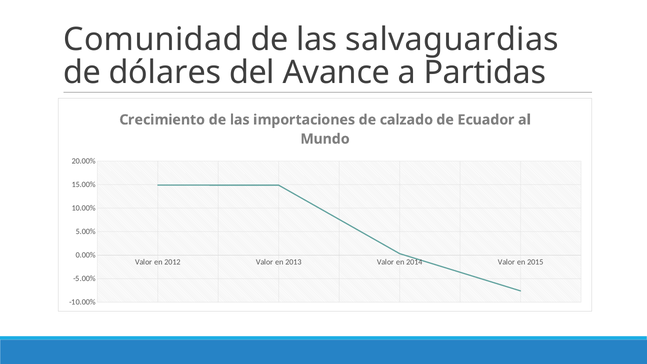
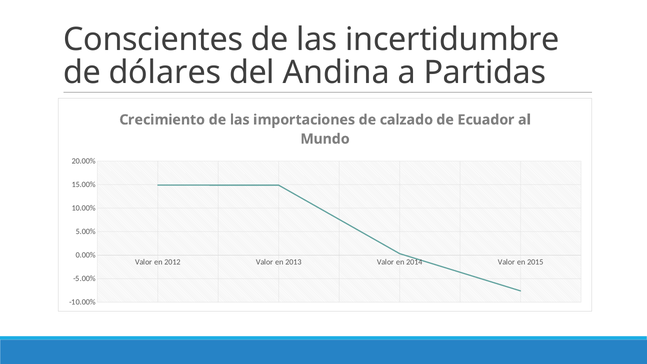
Comunidad: Comunidad -> Conscientes
salvaguardias: salvaguardias -> incertidumbre
Avance: Avance -> Andina
